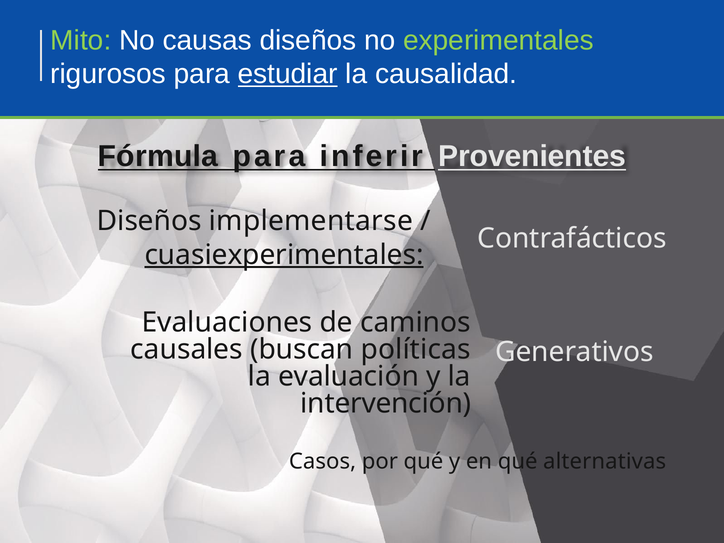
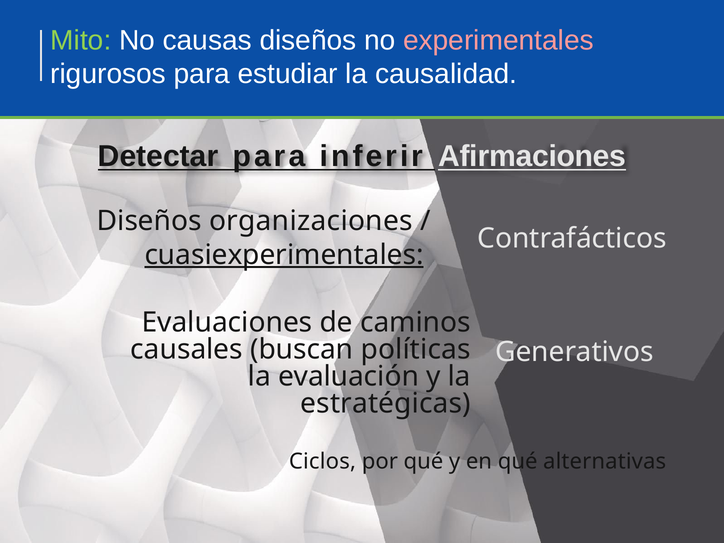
experimentales colour: light green -> pink
estudiar underline: present -> none
Fórmula: Fórmula -> Detectar
Provenientes: Provenientes -> Afirmaciones
implementarse: implementarse -> organizaciones
intervención: intervención -> estratégicas
Casos: Casos -> Ciclos
